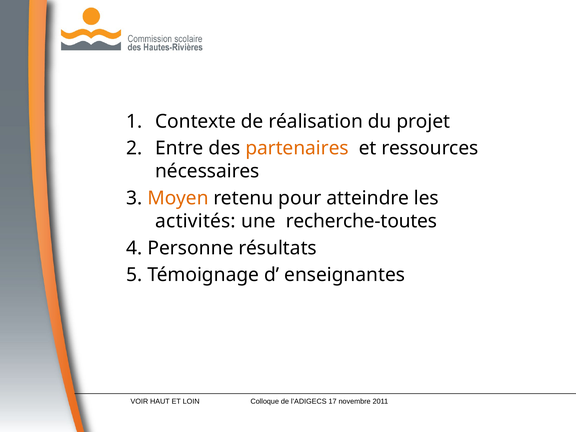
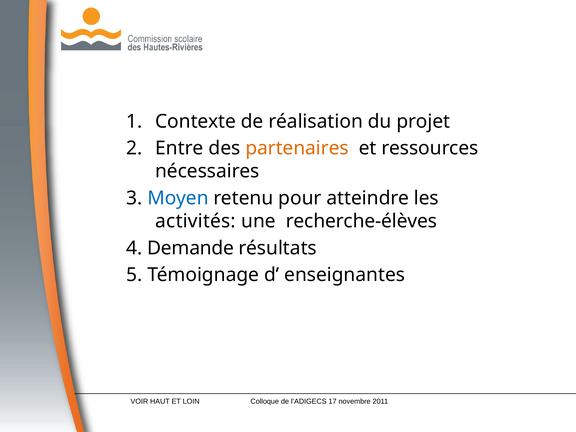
Moyen colour: orange -> blue
recherche-toutes: recherche-toutes -> recherche-élèves
Personne: Personne -> Demande
